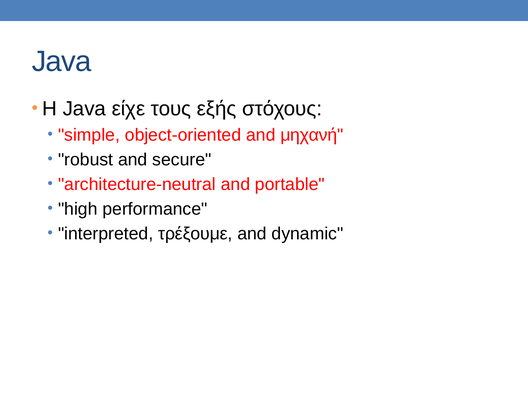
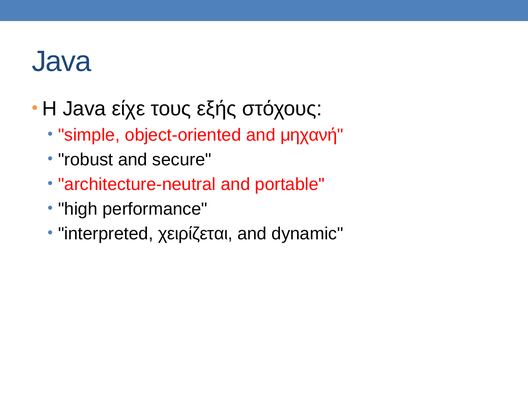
τρέξουμε: τρέξουμε -> χειρίζεται
